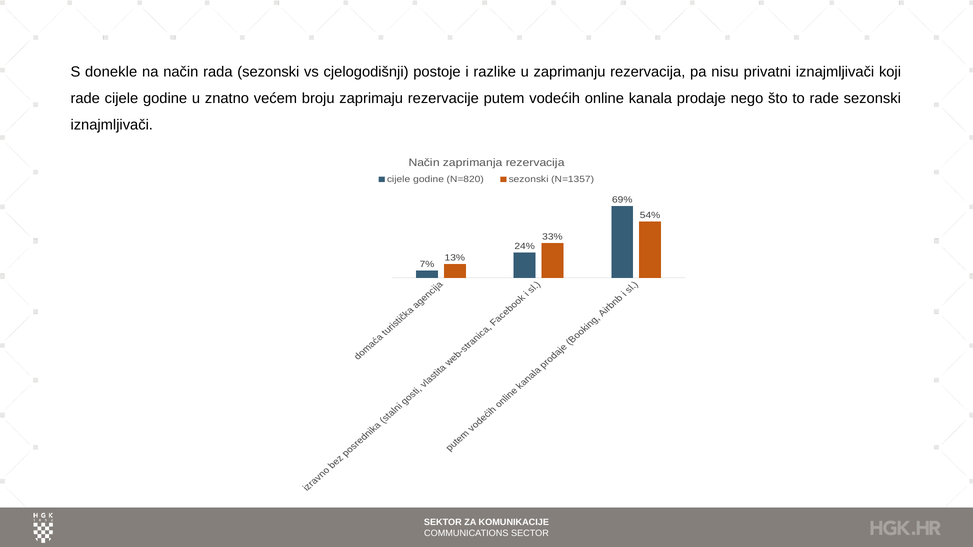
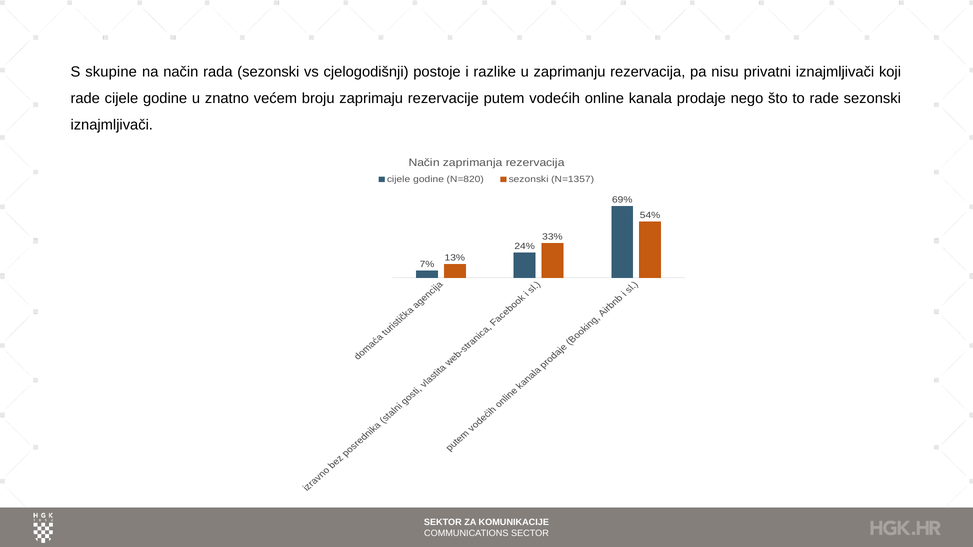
donekle: donekle -> skupine
